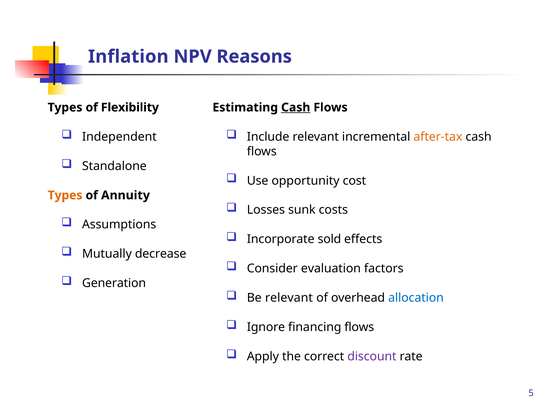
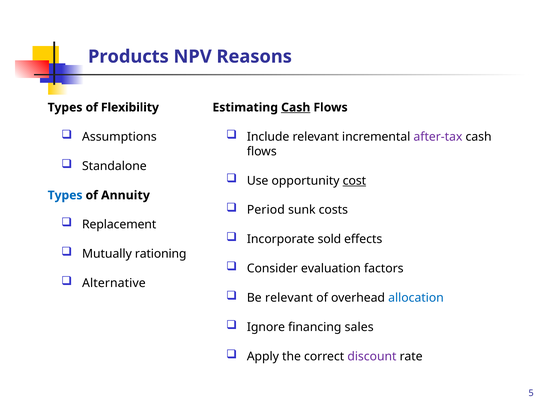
Inflation: Inflation -> Products
Independent: Independent -> Assumptions
after-tax colour: orange -> purple
cost underline: none -> present
Types at (65, 196) colour: orange -> blue
Losses: Losses -> Period
Assumptions: Assumptions -> Replacement
decrease: decrease -> rationing
Generation: Generation -> Alternative
financing flows: flows -> sales
